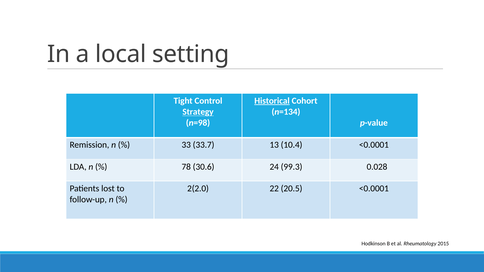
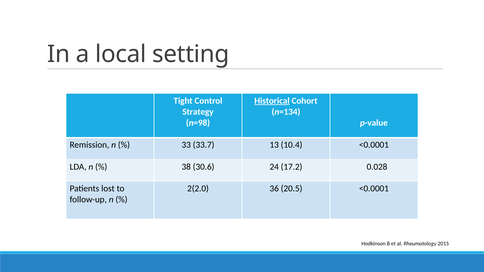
Strategy underline: present -> none
78: 78 -> 38
99.3: 99.3 -> 17.2
22: 22 -> 36
